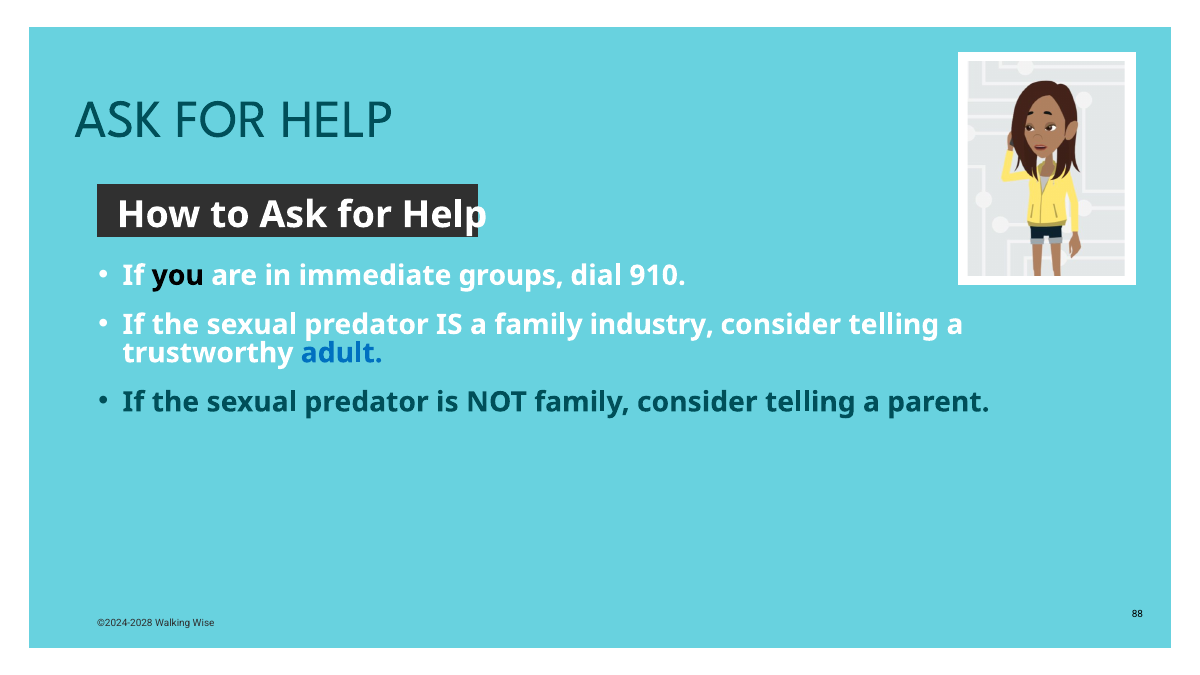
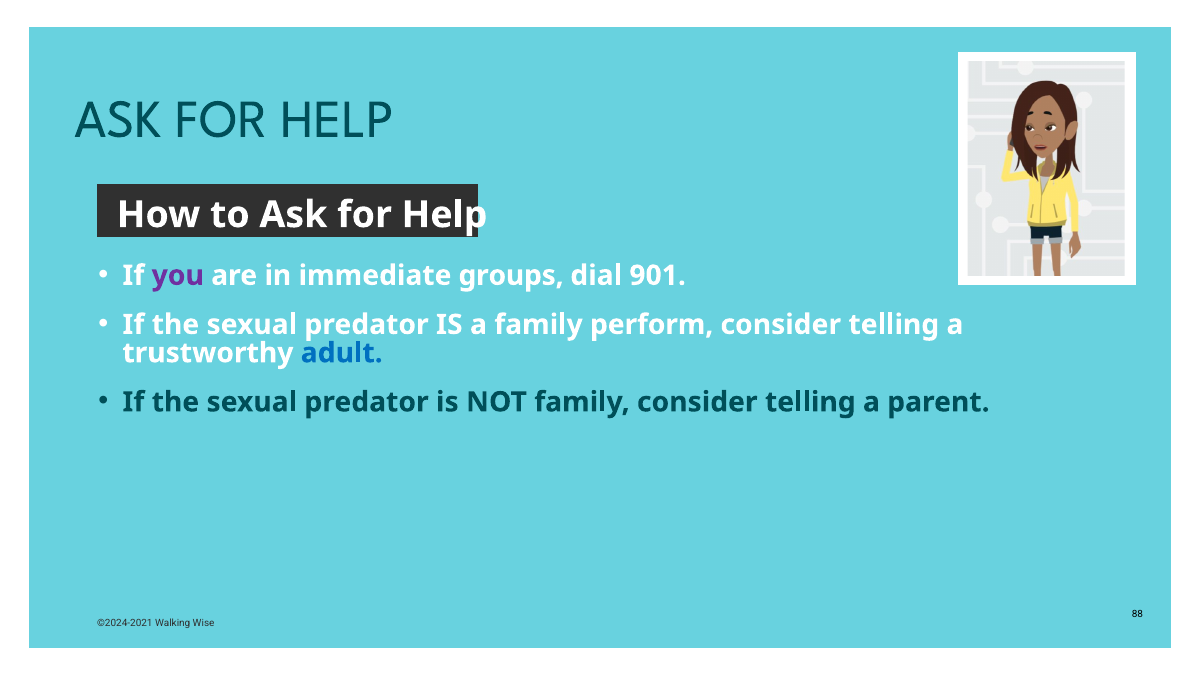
you colour: black -> purple
910: 910 -> 901
industry: industry -> perform
©2024-2028: ©2024-2028 -> ©2024-2021
